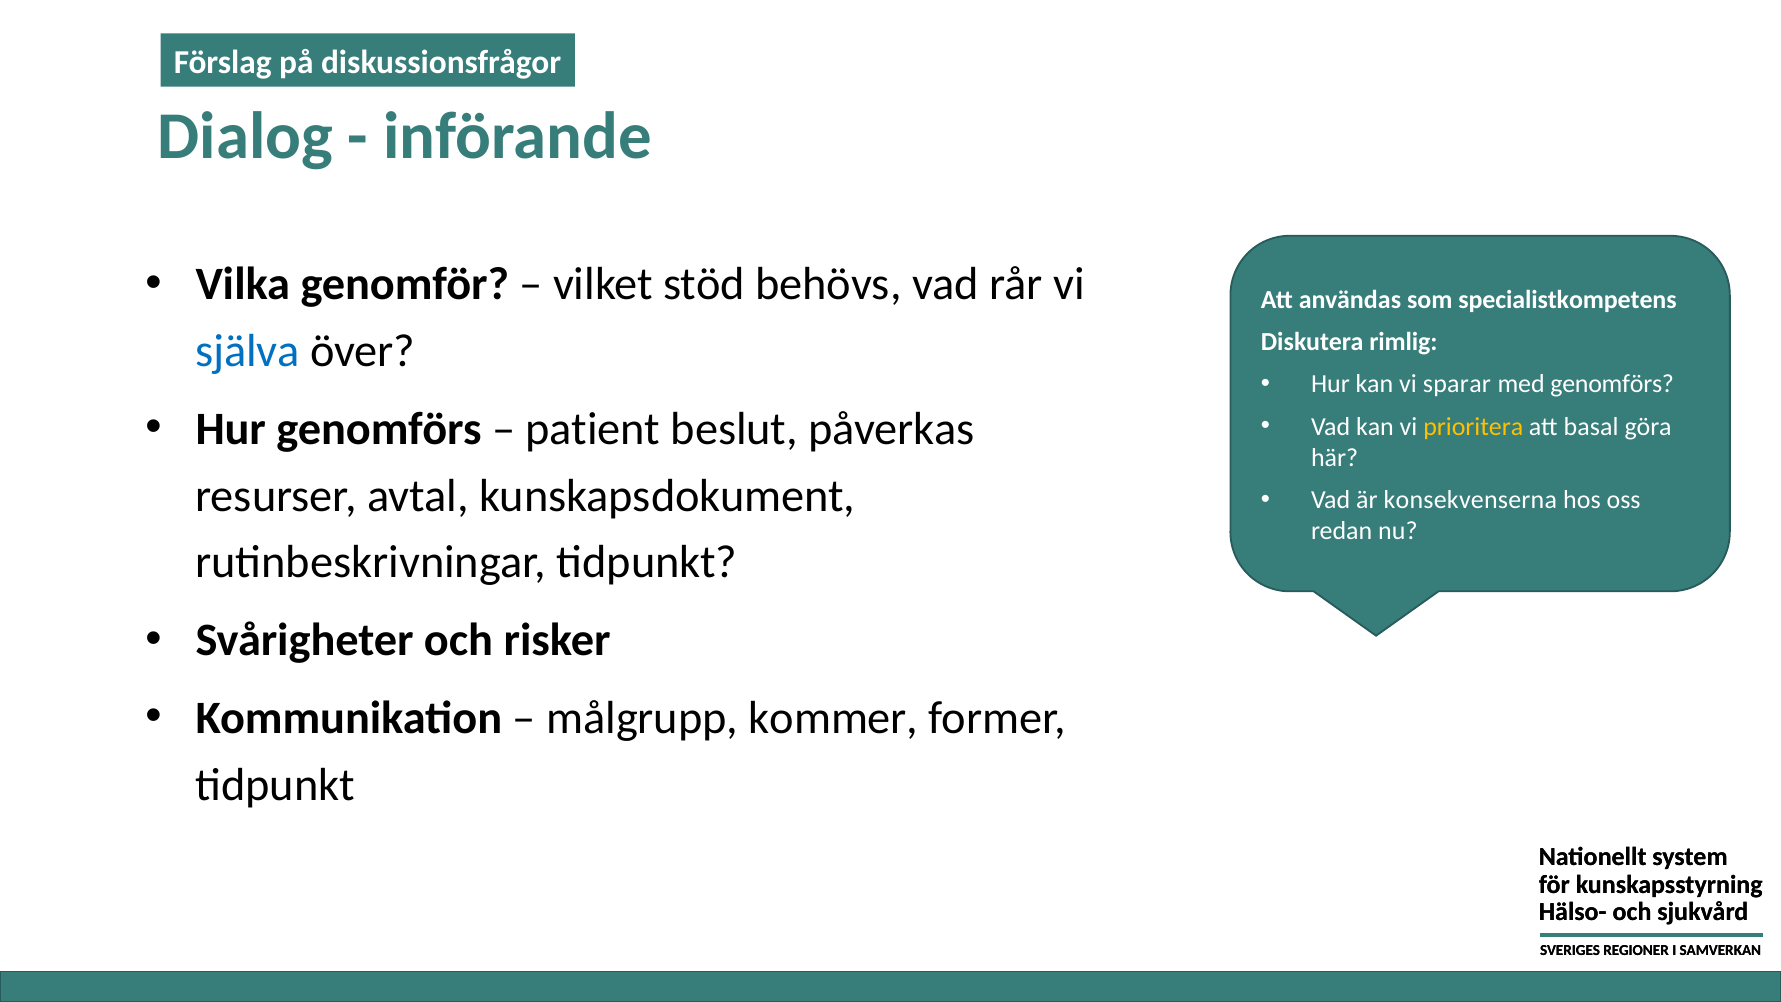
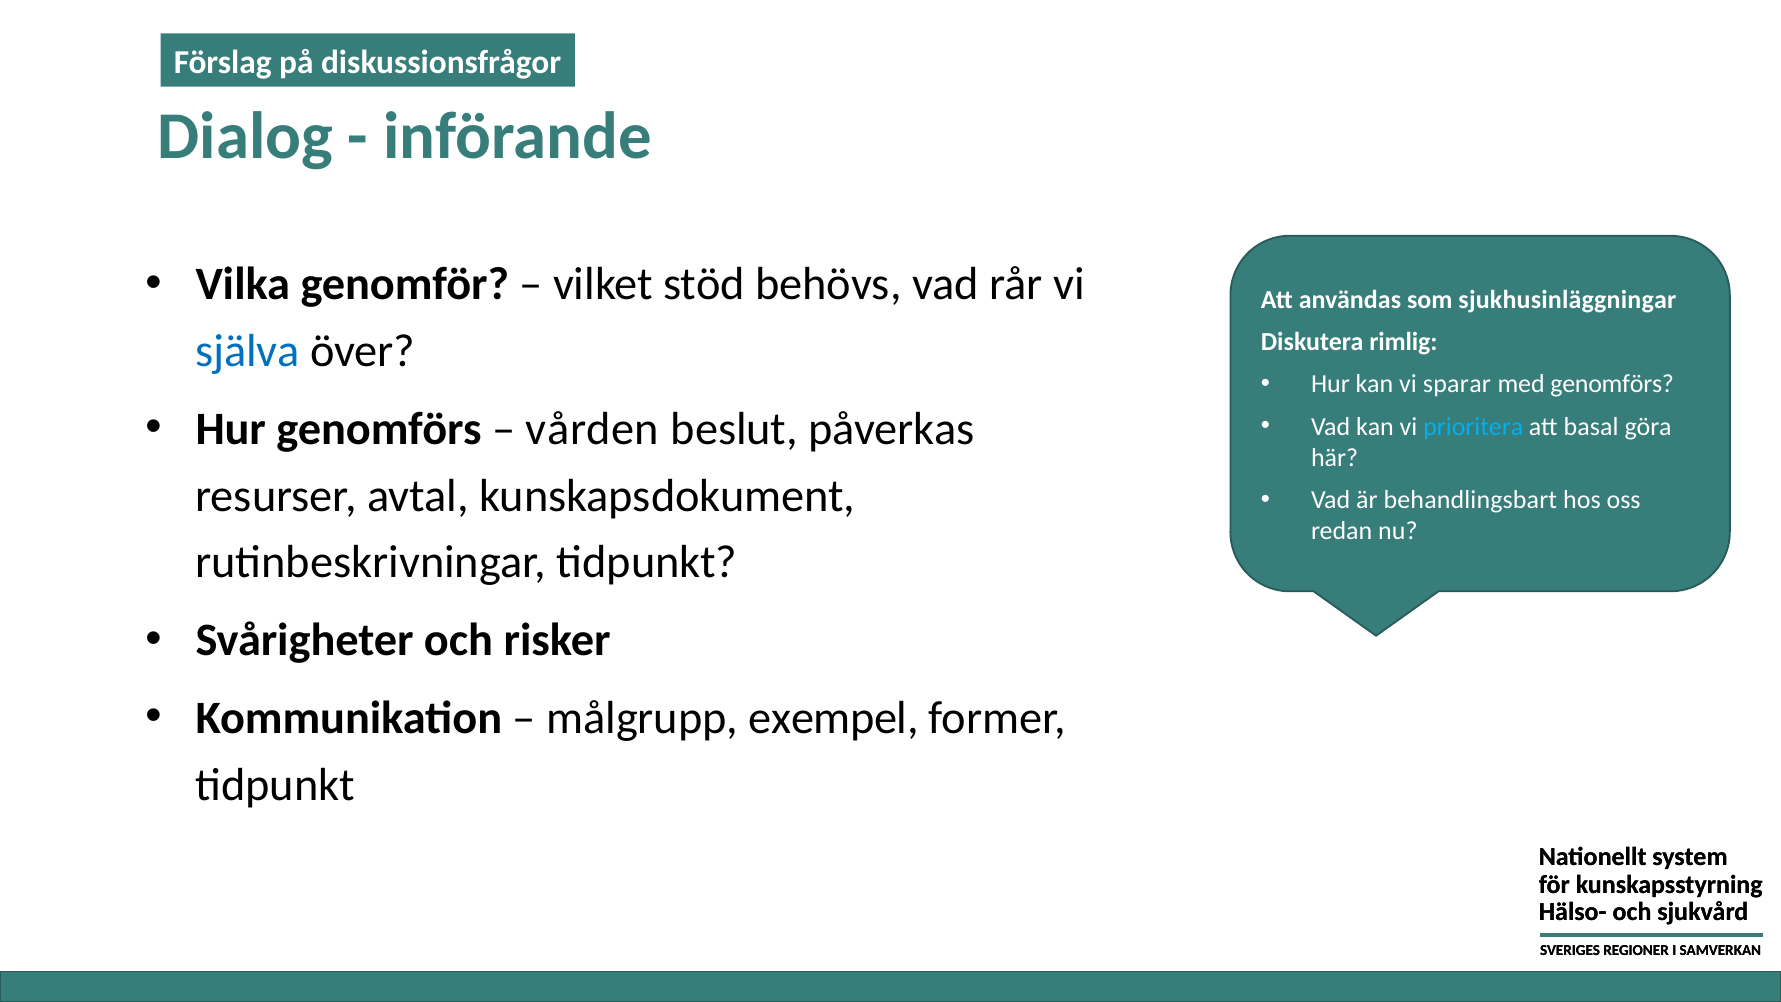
specialistkompetens: specialistkompetens -> sjukhusinläggningar
patient: patient -> vården
prioritera colour: yellow -> light blue
konsekvenserna: konsekvenserna -> behandlingsbart
kommer: kommer -> exempel
